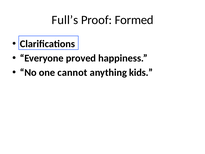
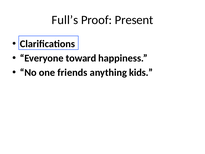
Formed: Formed -> Present
proved: proved -> toward
cannot: cannot -> friends
